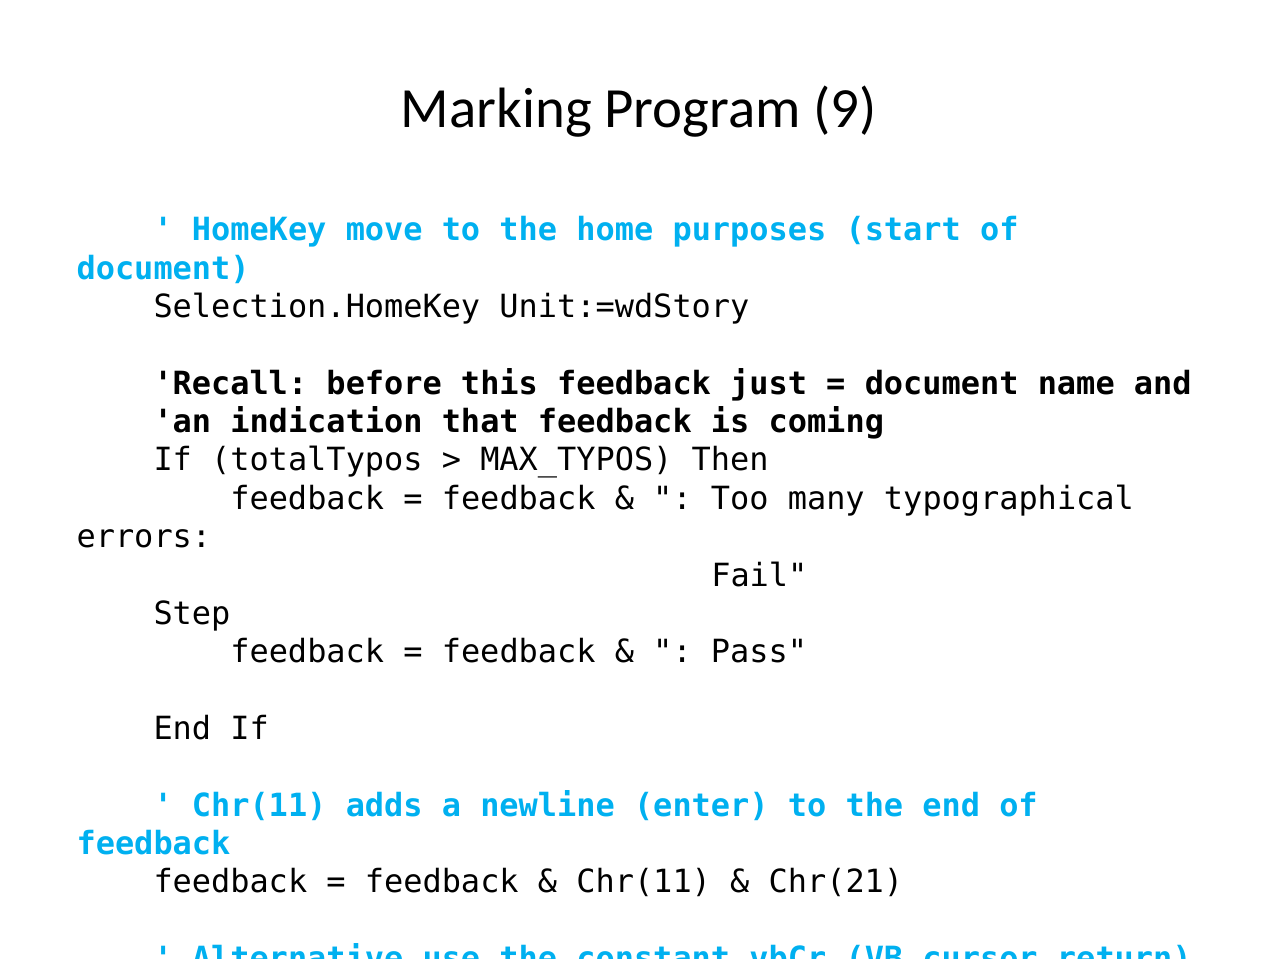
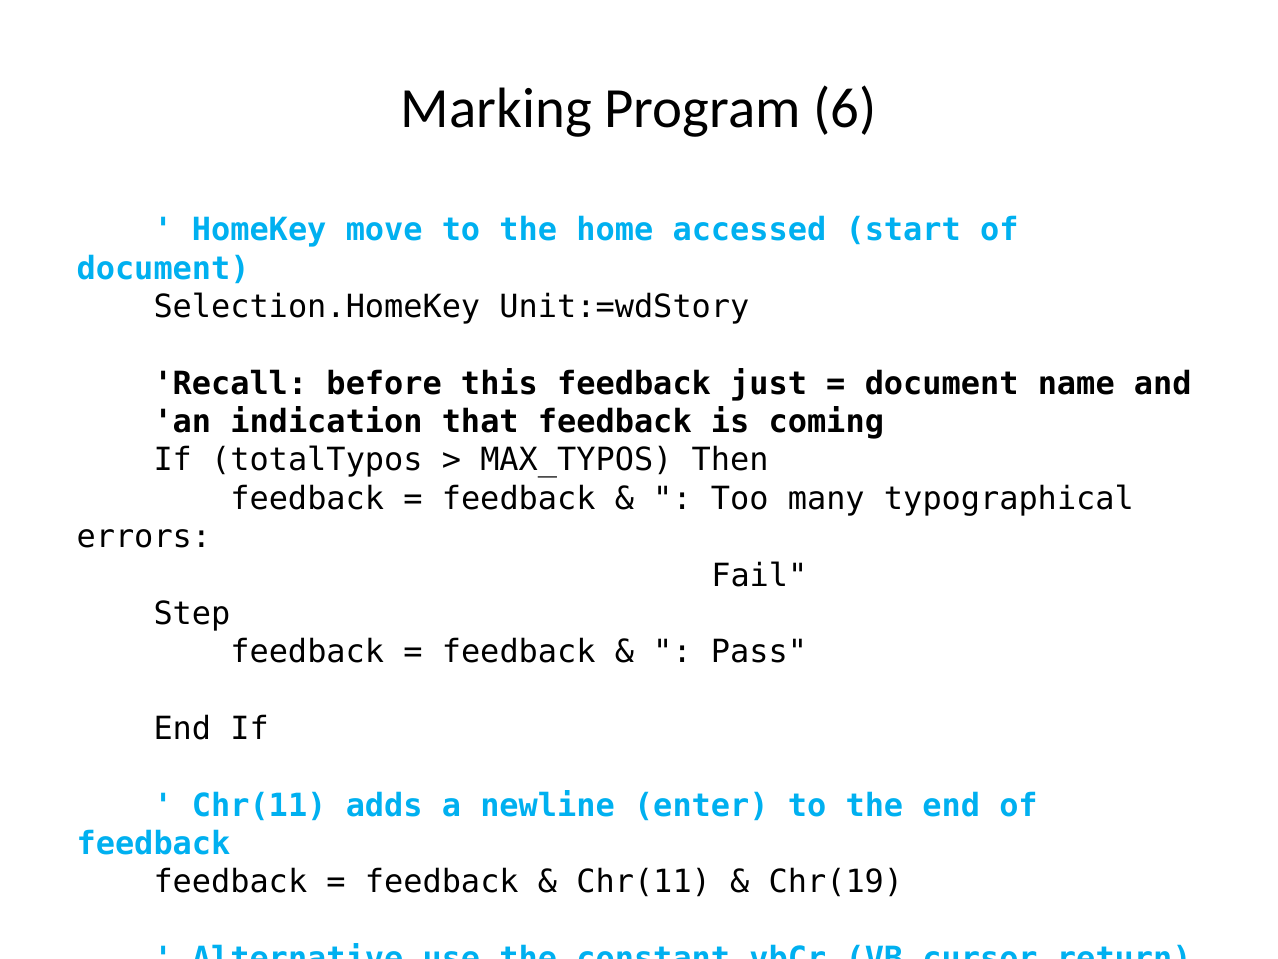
9: 9 -> 6
purposes: purposes -> accessed
Chr(21: Chr(21 -> Chr(19
